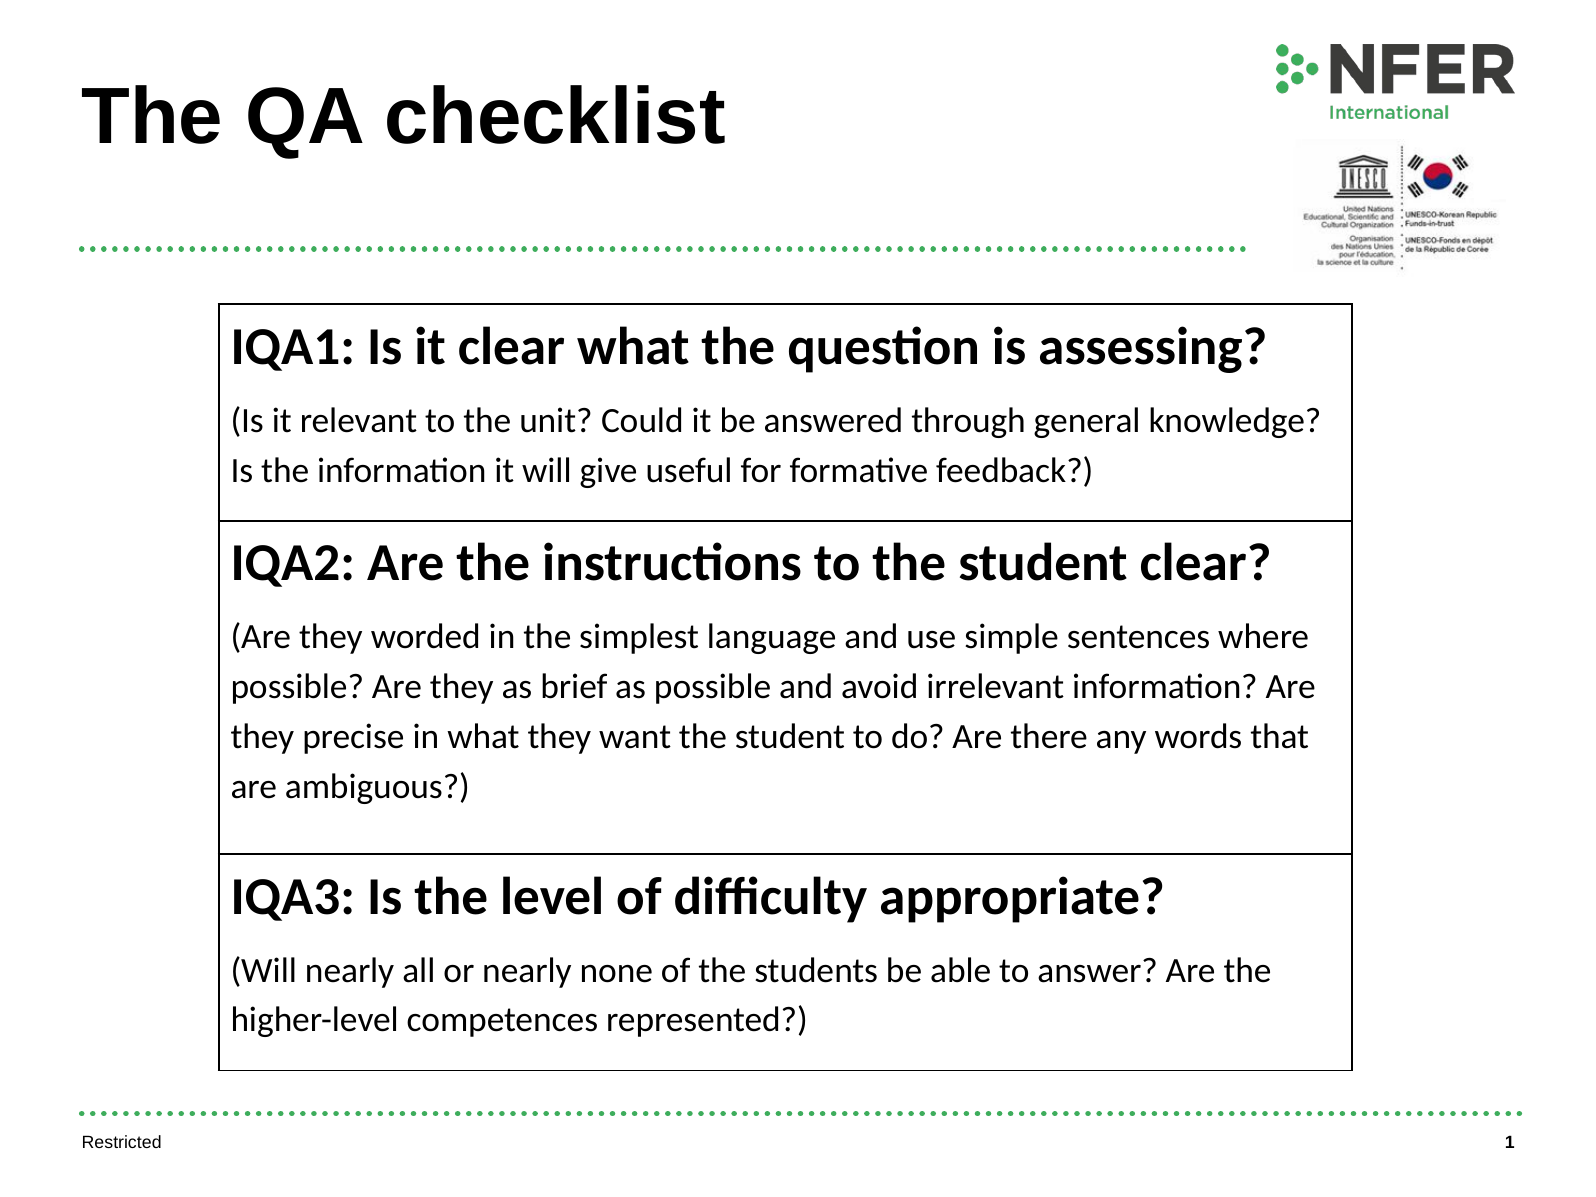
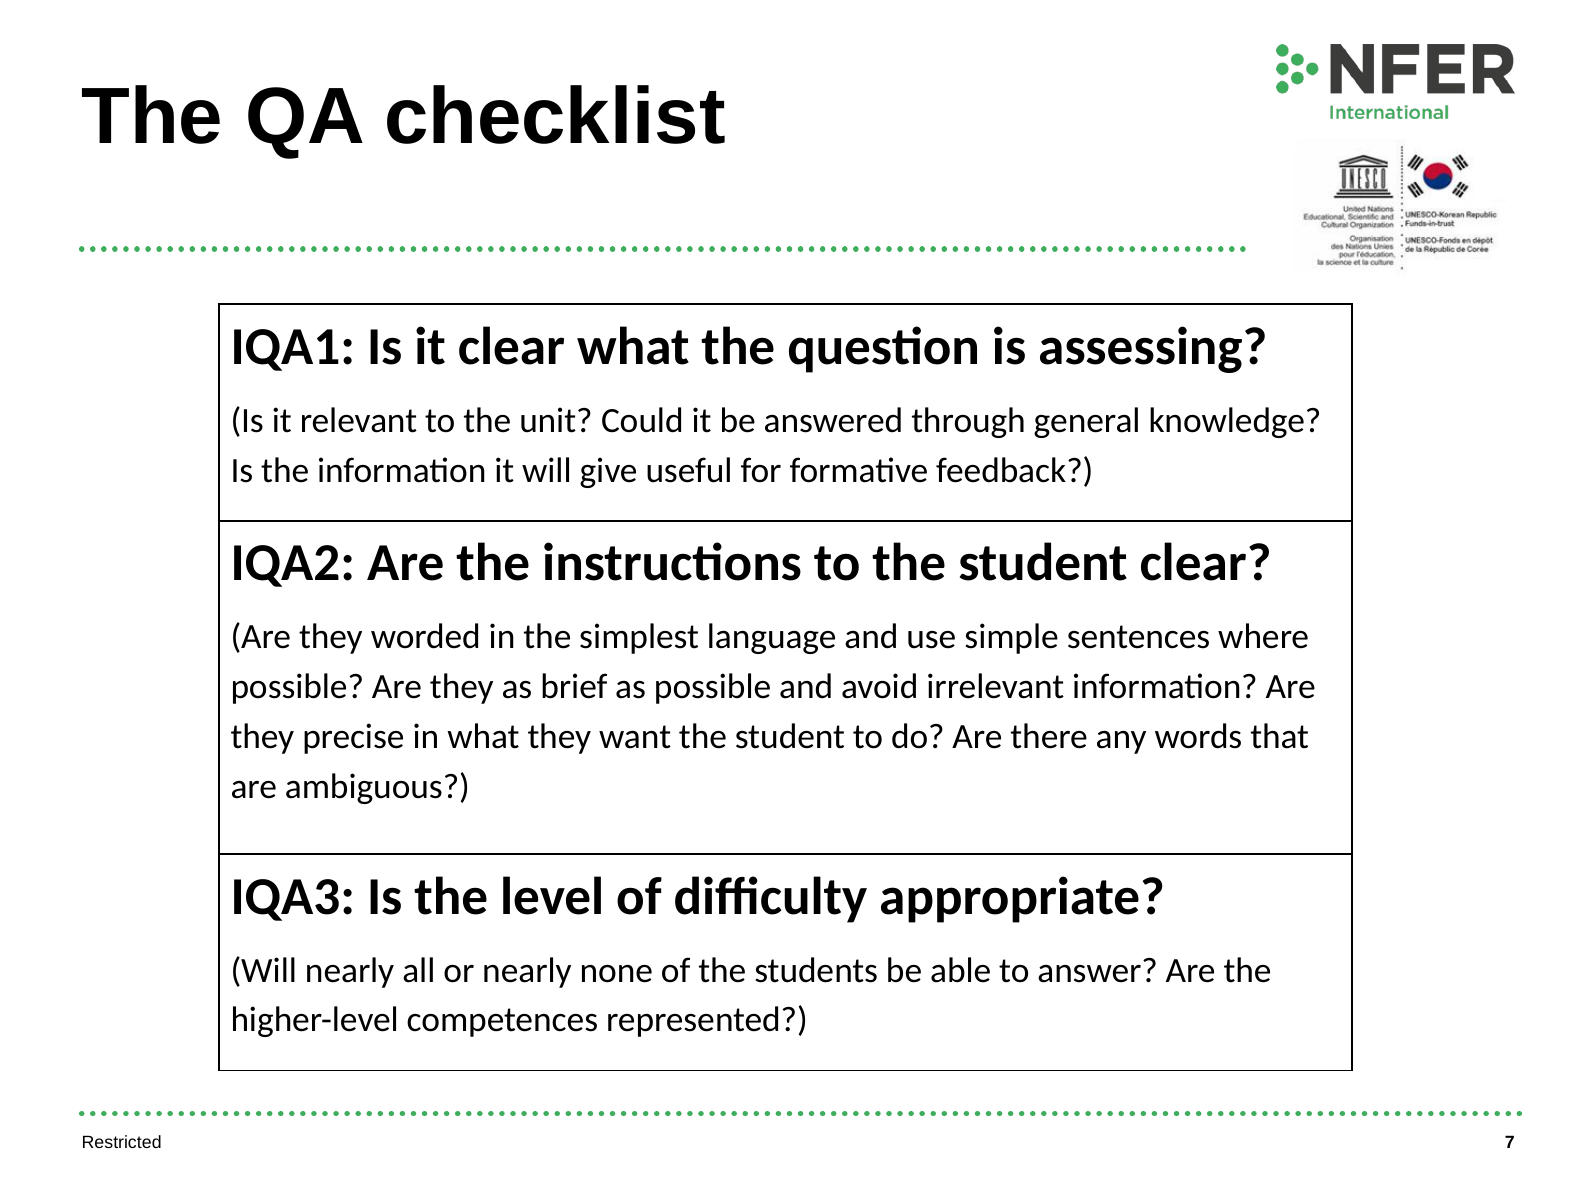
1: 1 -> 7
